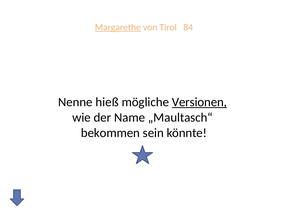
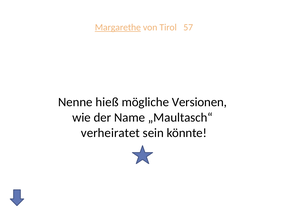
84: 84 -> 57
Versionen underline: present -> none
bekommen: bekommen -> verheiratet
